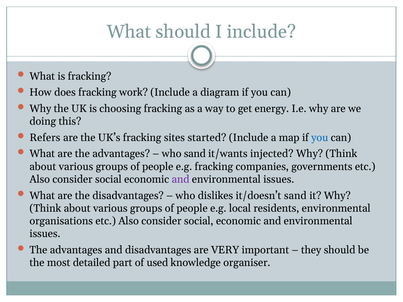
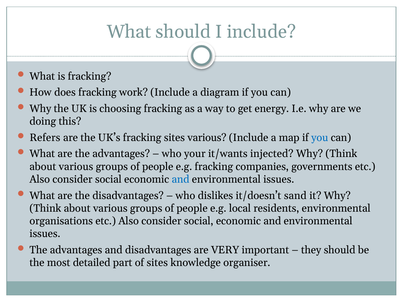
sites started: started -> various
who sand: sand -> your
and at (181, 179) colour: purple -> blue
of used: used -> sites
